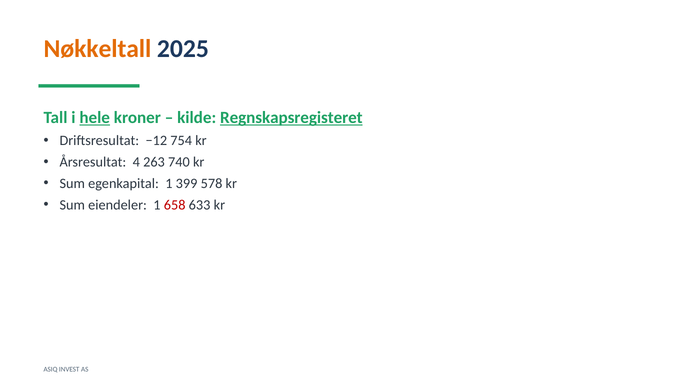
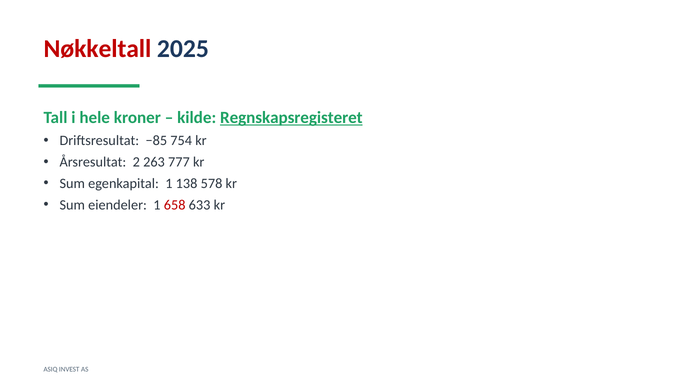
Nøkkeltall colour: orange -> red
hele underline: present -> none
−12: −12 -> −85
4: 4 -> 2
740: 740 -> 777
399: 399 -> 138
